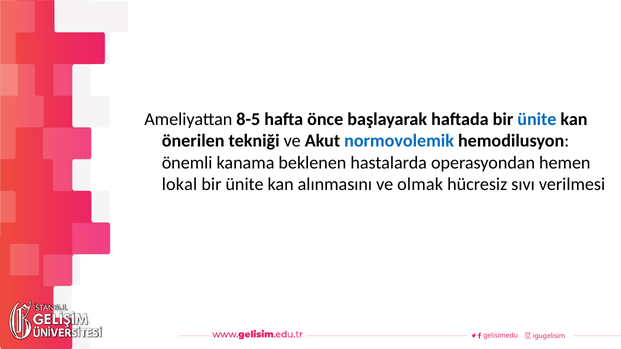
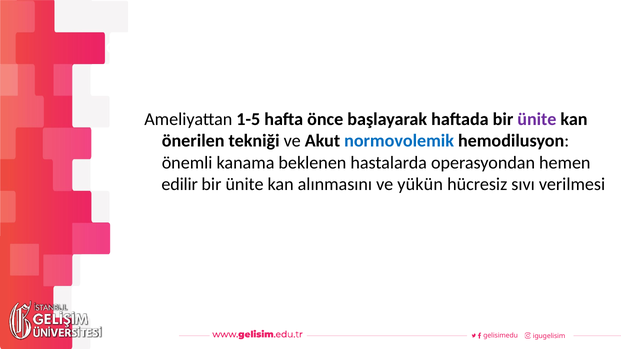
8-5: 8-5 -> 1-5
ünite at (537, 119) colour: blue -> purple
lokal: lokal -> edilir
olmak: olmak -> yükün
